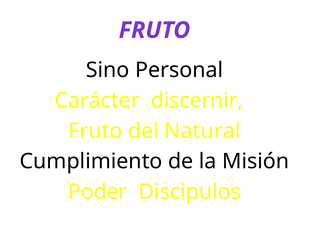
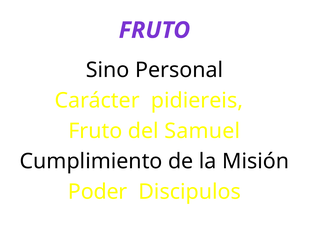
discernir: discernir -> pidiereis
Natural: Natural -> Samuel
